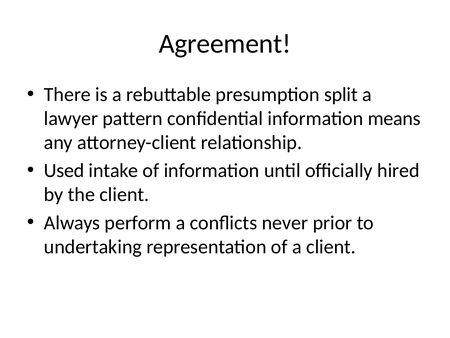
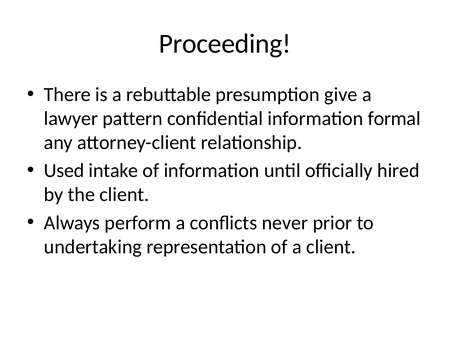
Agreement: Agreement -> Proceeding
split: split -> give
means: means -> formal
